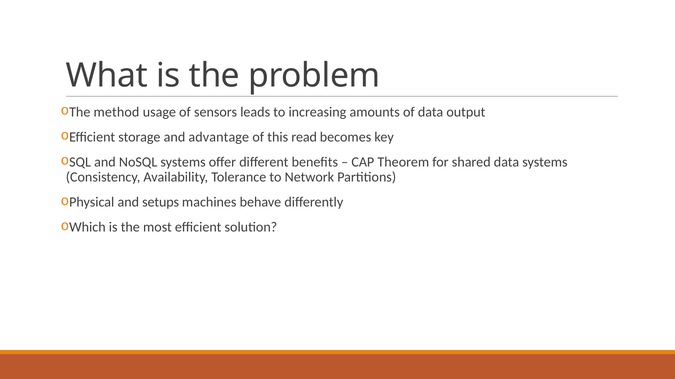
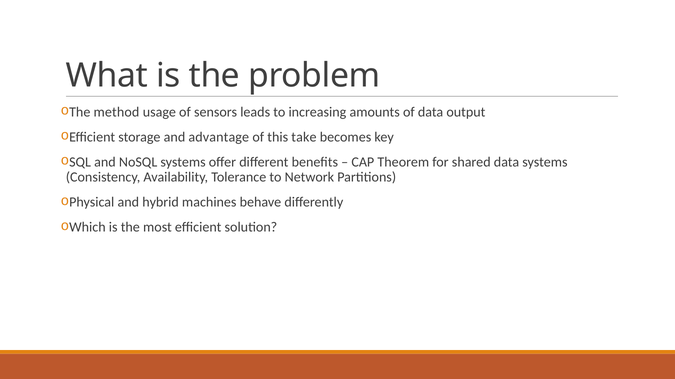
read: read -> take
setups: setups -> hybrid
